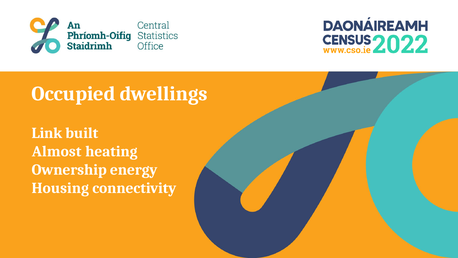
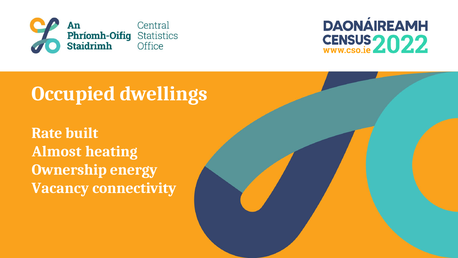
Link: Link -> Rate
Housing: Housing -> Vacancy
